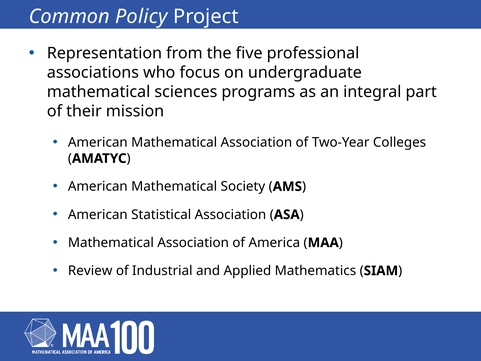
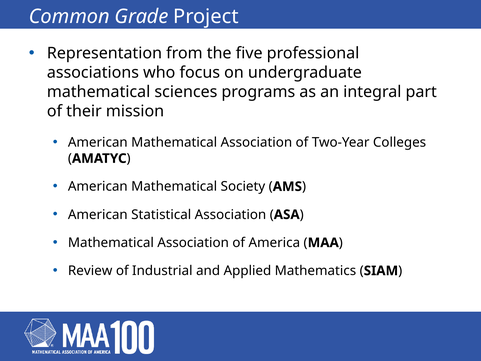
Policy: Policy -> Grade
